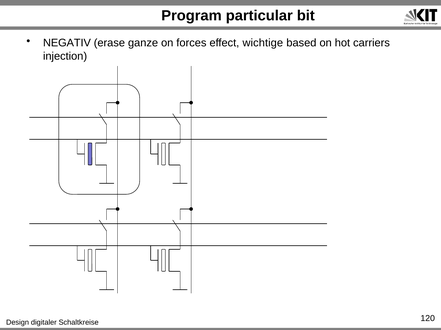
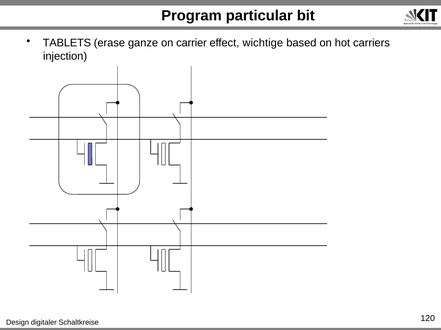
NEGATIV: NEGATIV -> TABLETS
forces: forces -> carrier
